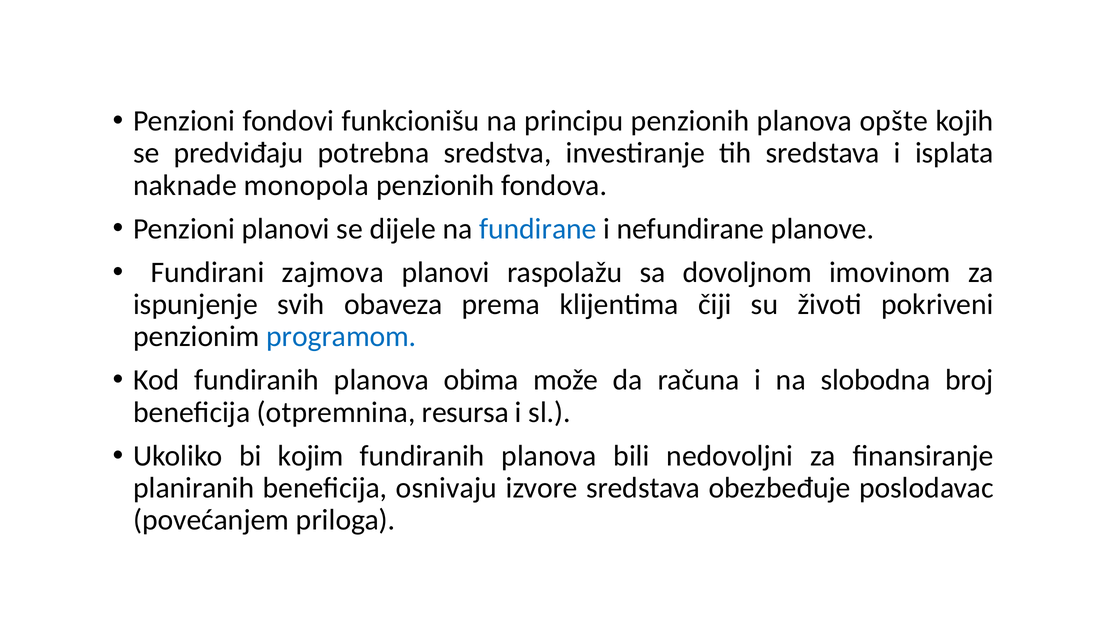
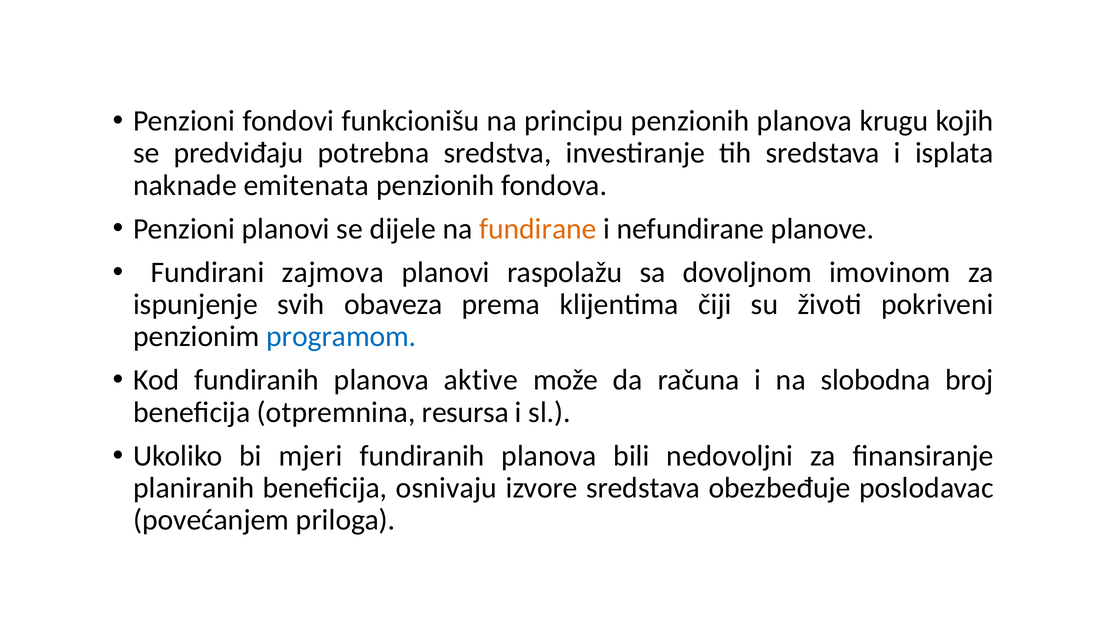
opšte: opšte -> krugu
monopola: monopola -> emitenata
fundirane colour: blue -> orange
obima: obima -> aktive
kojim: kojim -> mjeri
